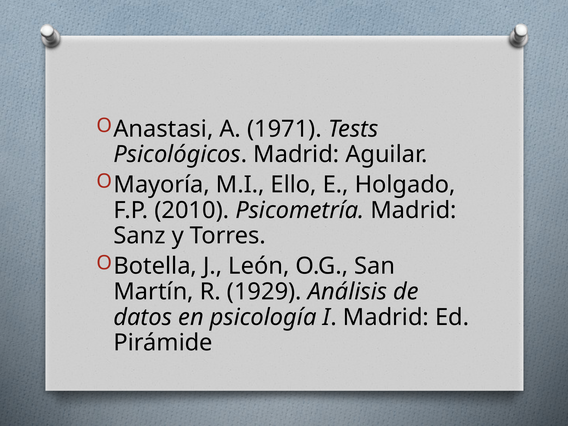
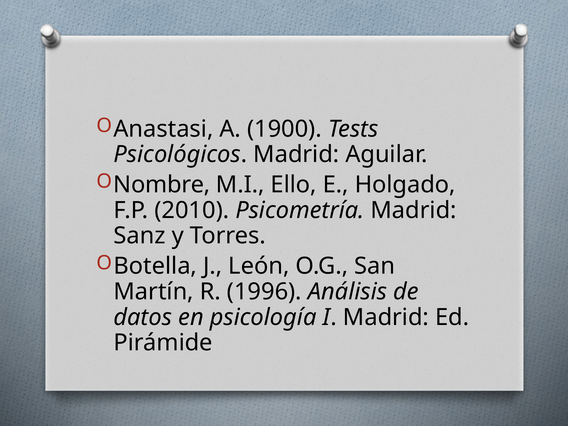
1971: 1971 -> 1900
Mayoría: Mayoría -> Nombre
1929: 1929 -> 1996
